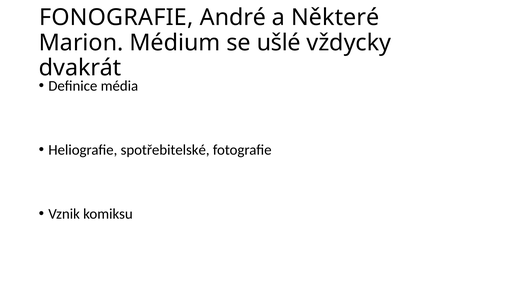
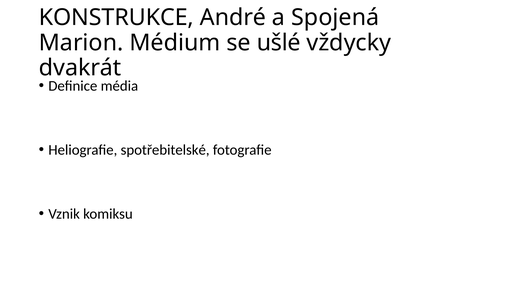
FONOGRAFIE: FONOGRAFIE -> KONSTRUKCE
Některé: Některé -> Spojená
